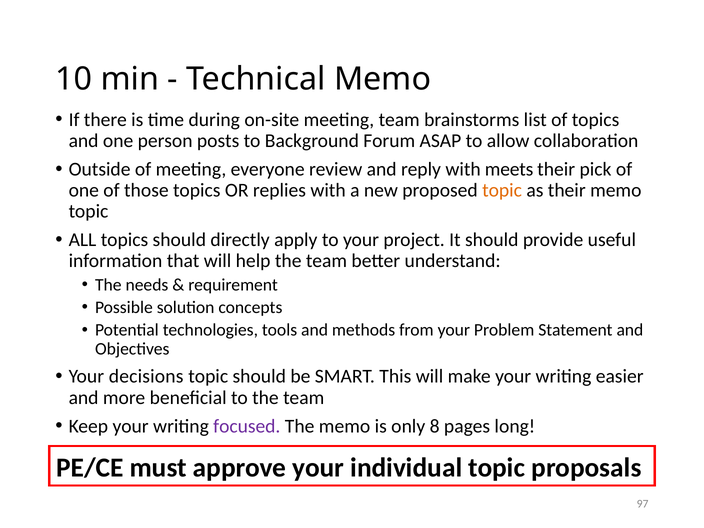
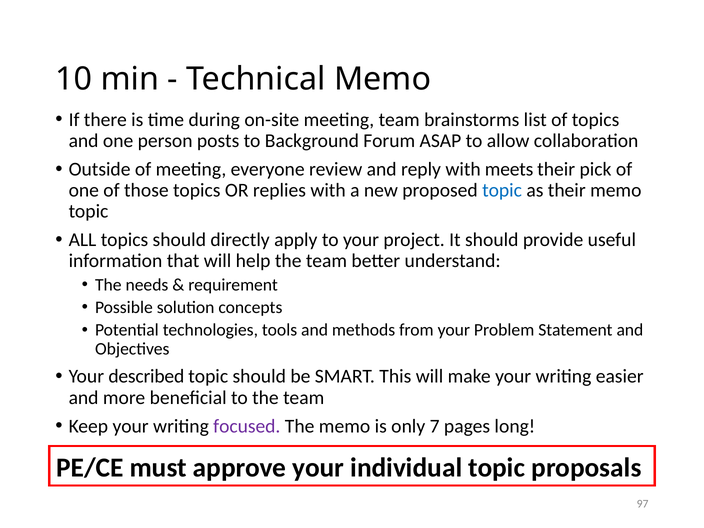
topic at (502, 190) colour: orange -> blue
decisions: decisions -> described
8: 8 -> 7
